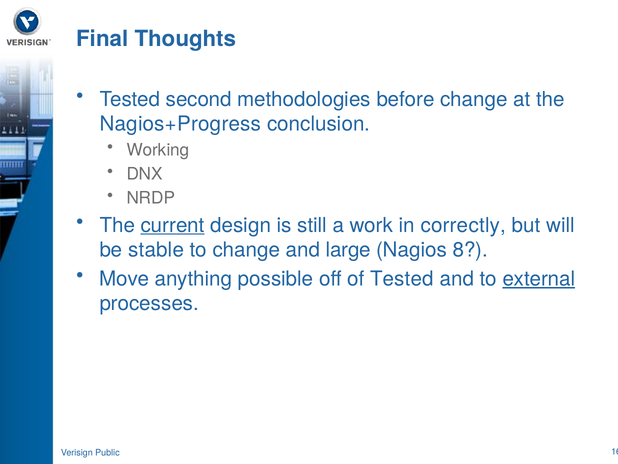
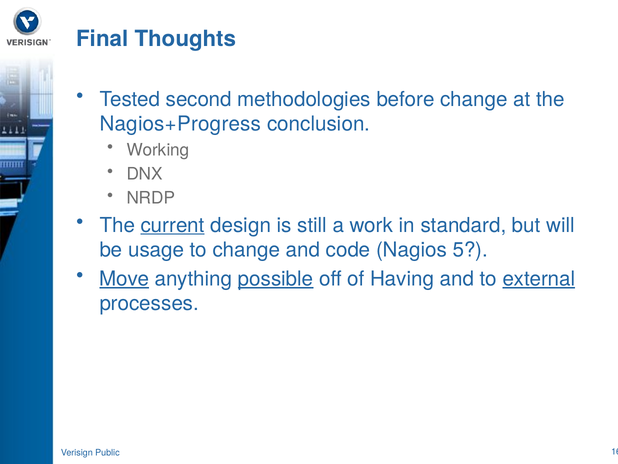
correctly: correctly -> standard
stable: stable -> usage
large: large -> code
8: 8 -> 5
Move underline: none -> present
possible underline: none -> present
of Tested: Tested -> Having
